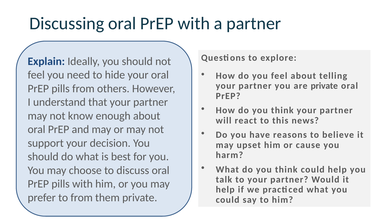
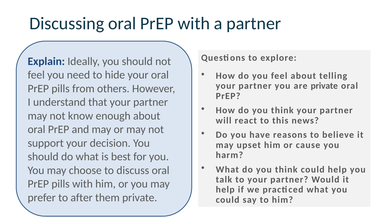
to from: from -> after
